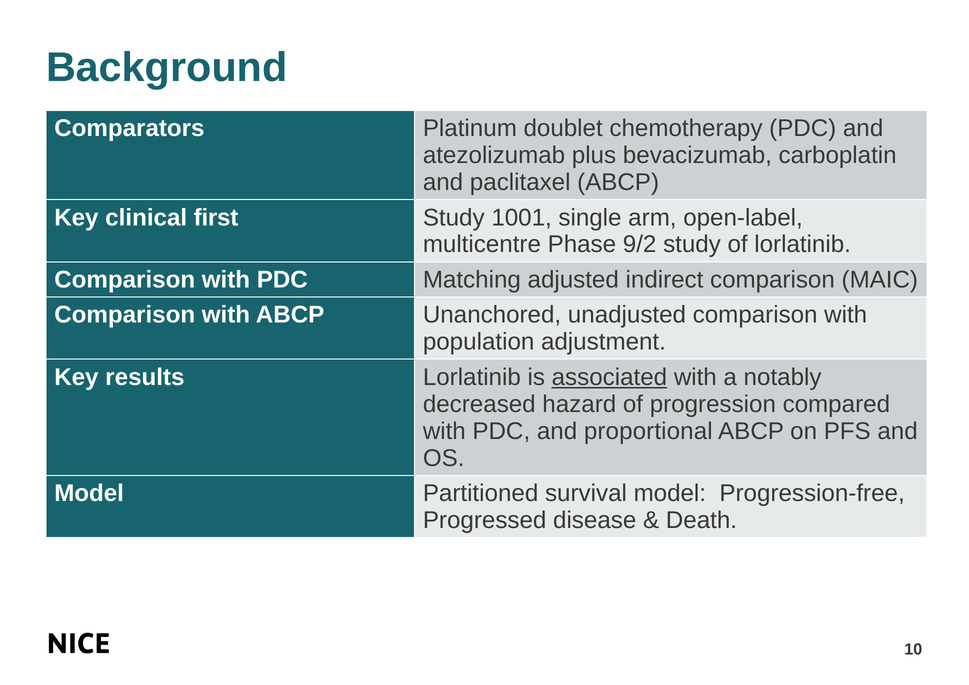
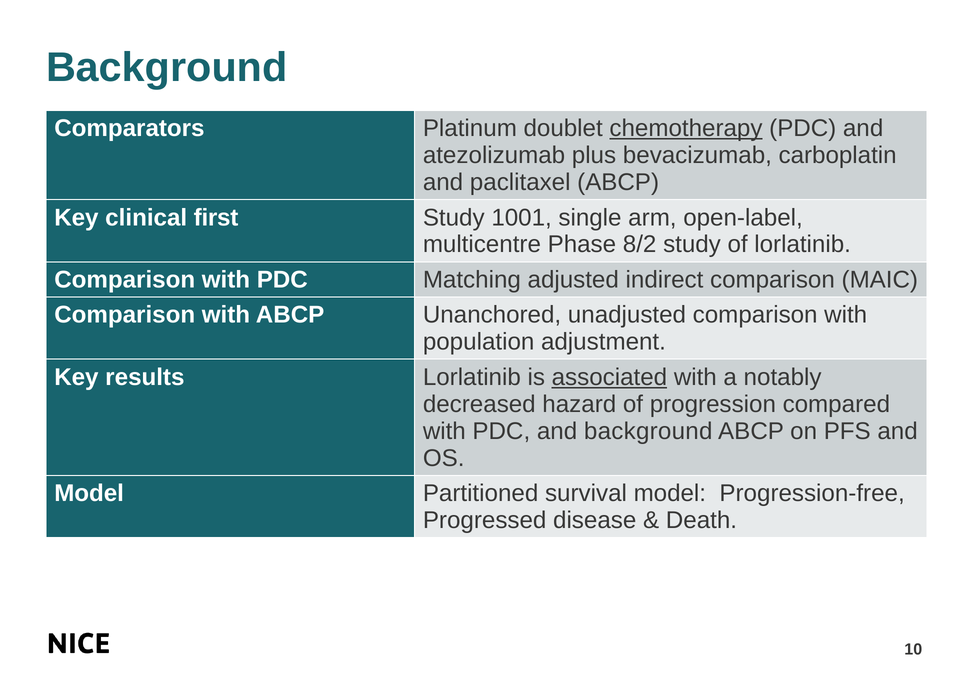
chemotherapy underline: none -> present
9/2: 9/2 -> 8/2
and proportional: proportional -> background
